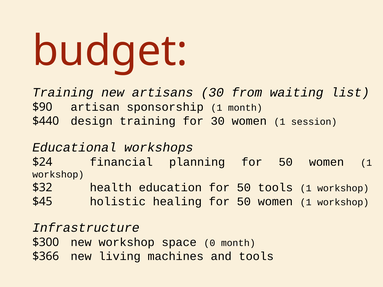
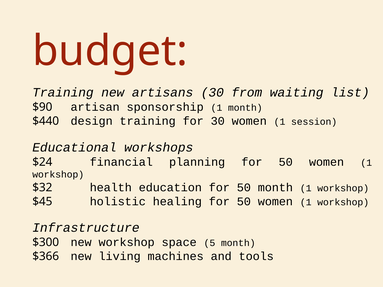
50 tools: tools -> month
0: 0 -> 5
